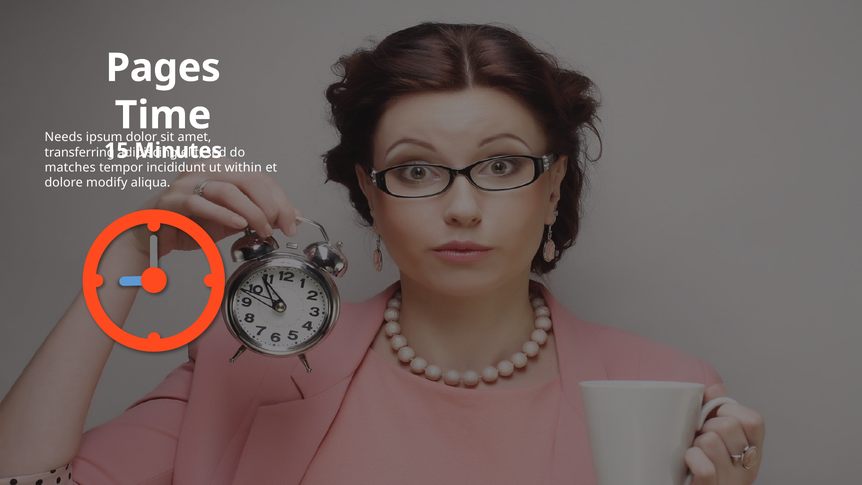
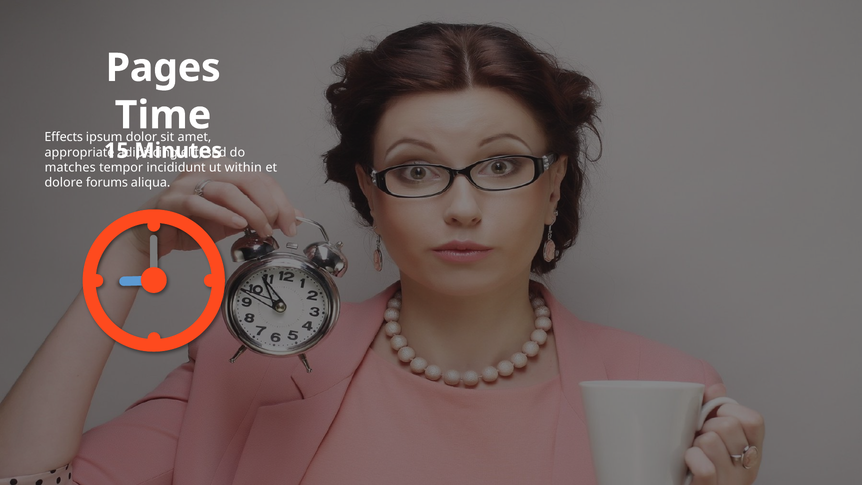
Needs: Needs -> Effects
transferring: transferring -> appropriate
modify: modify -> forums
